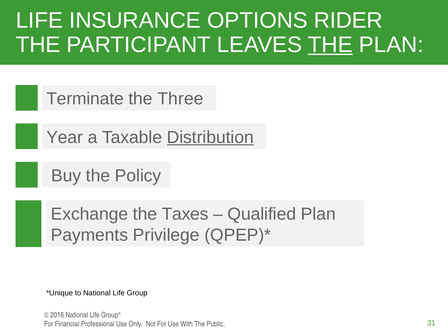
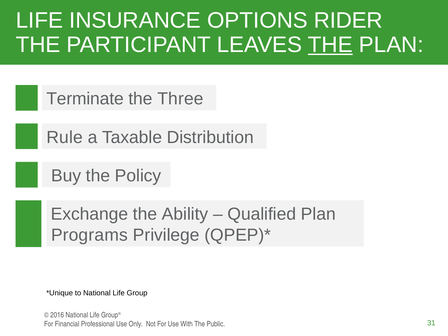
Year: Year -> Rule
Distribution underline: present -> none
Taxes: Taxes -> Ability
Payments: Payments -> Programs
